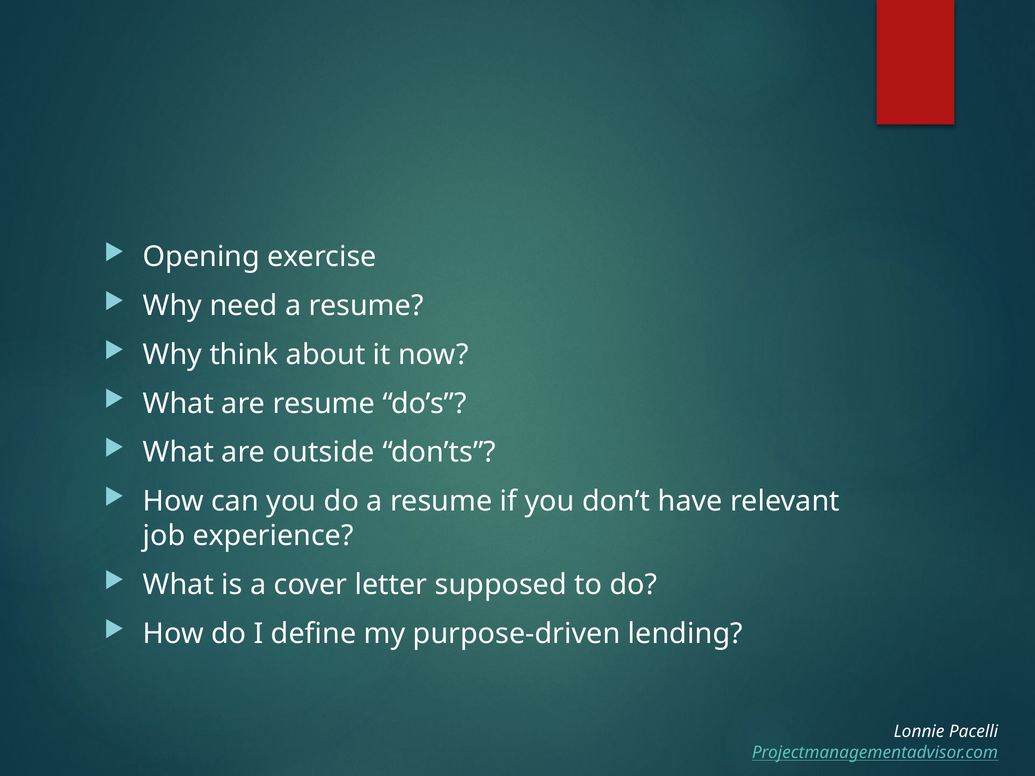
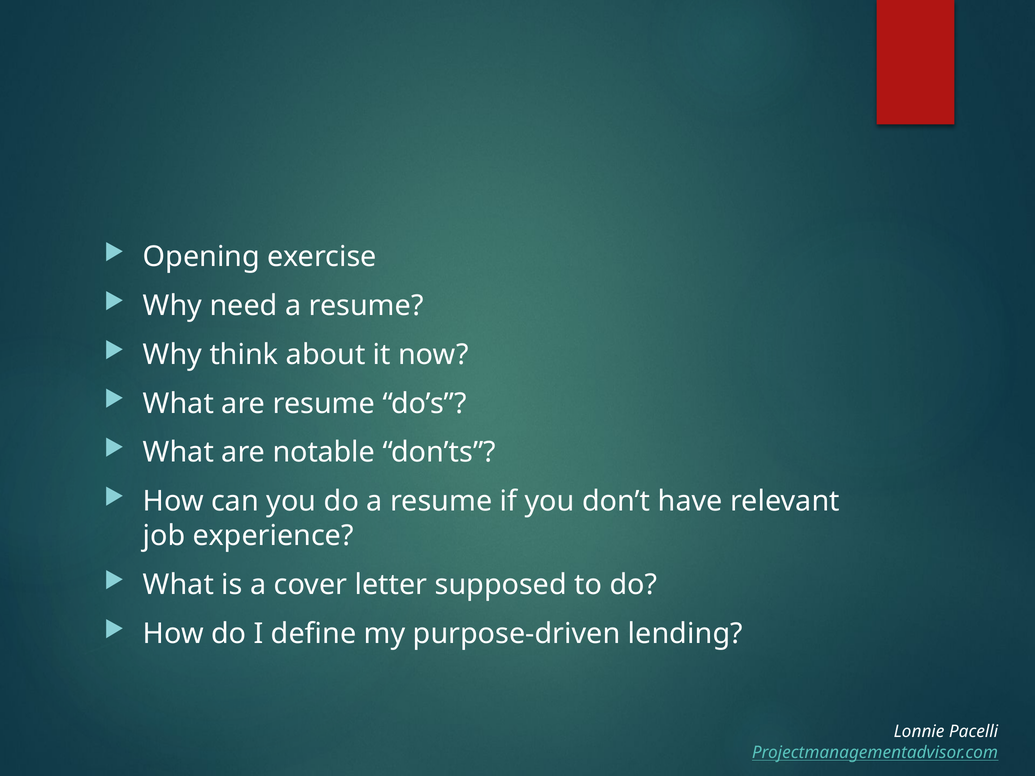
outside: outside -> notable
